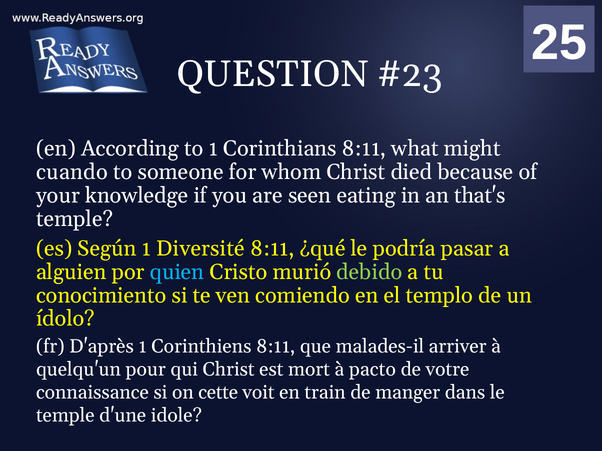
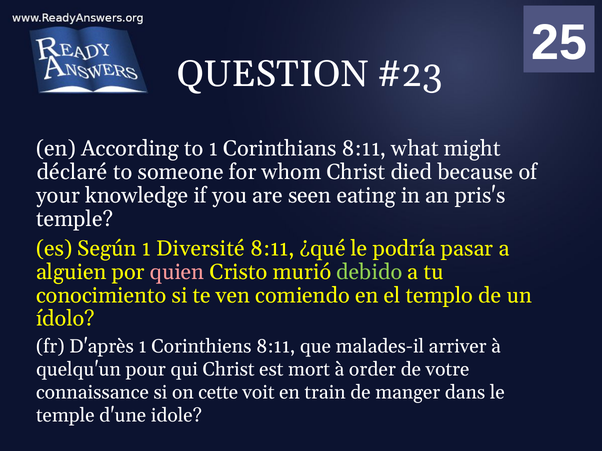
cuando: cuando -> déclaré
that's: that's -> pris's
quien colour: light blue -> pink
pacto: pacto -> order
